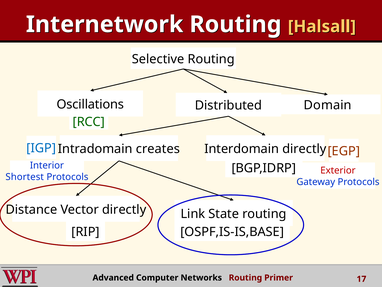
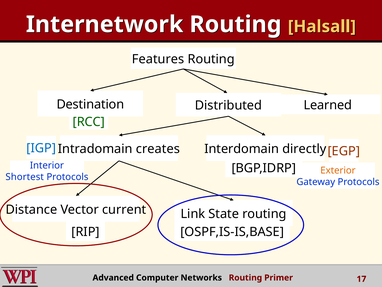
Selective: Selective -> Features
Oscillations: Oscillations -> Destination
Domain: Domain -> Learned
Exterior colour: red -> orange
Vector directly: directly -> current
